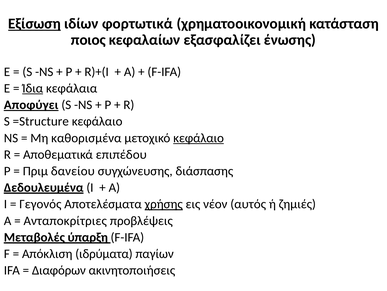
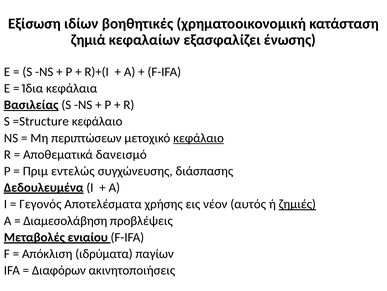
Εξίσωση underline: present -> none
φορτωτικά: φορτωτικά -> βοηθητικές
ποιος: ποιος -> ζημιά
Ίδια underline: present -> none
Αποφύγει: Αποφύγει -> Βασιλείας
καθορισμένα: καθορισμένα -> περιπτώσεων
επιπέδου: επιπέδου -> δανεισμό
δανείου: δανείου -> εντελώς
χρήσης underline: present -> none
ζημιές underline: none -> present
Ανταποκρίτριες: Ανταποκρίτριες -> Διαμεσολάβηση
ύπαρξη: ύπαρξη -> ενιαίου
